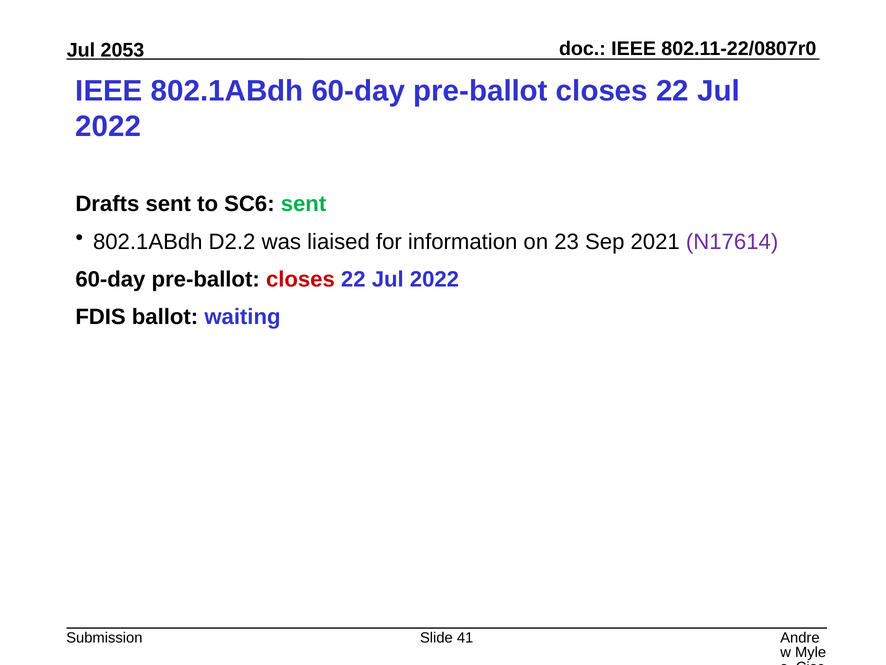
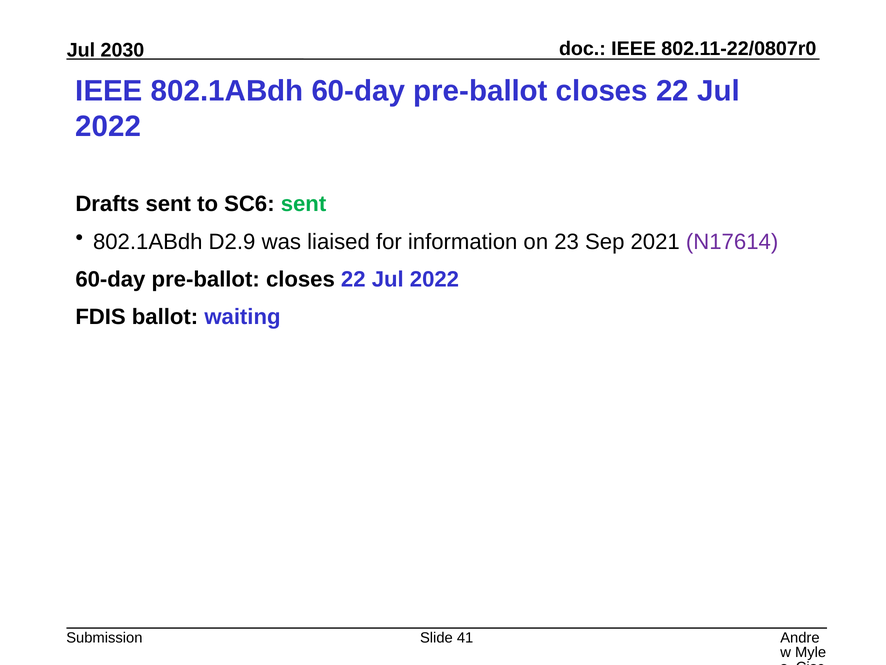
2053: 2053 -> 2030
D2.2: D2.2 -> D2.9
closes at (300, 279) colour: red -> black
